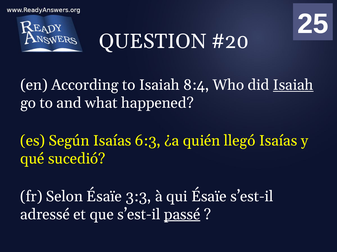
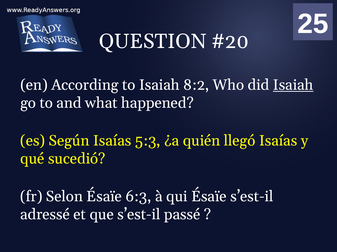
8:4: 8:4 -> 8:2
6:3: 6:3 -> 5:3
3:3: 3:3 -> 6:3
passé underline: present -> none
